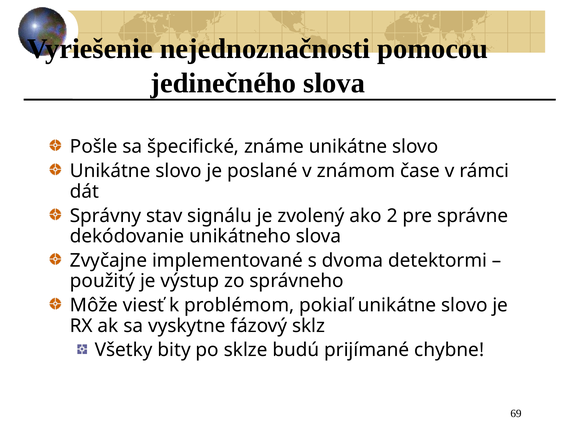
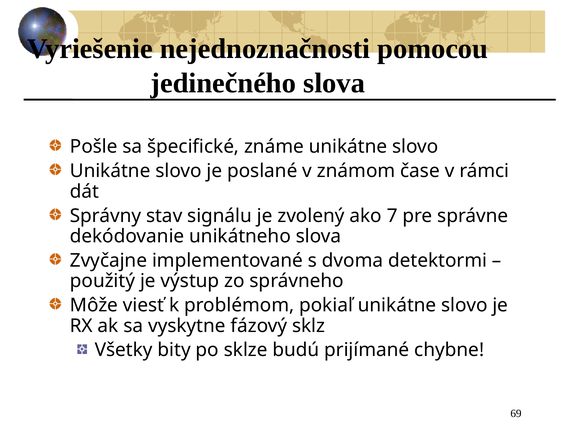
2: 2 -> 7
